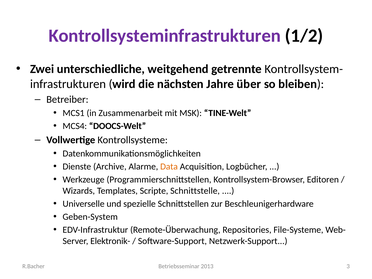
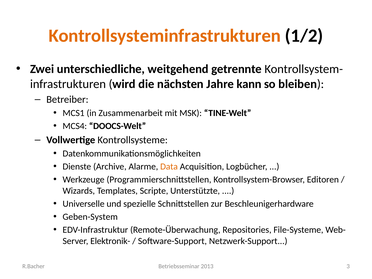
Kontrollsysteminfrastrukturen colour: purple -> orange
über: über -> kann
Schnittstelle: Schnittstelle -> Unterstützte
